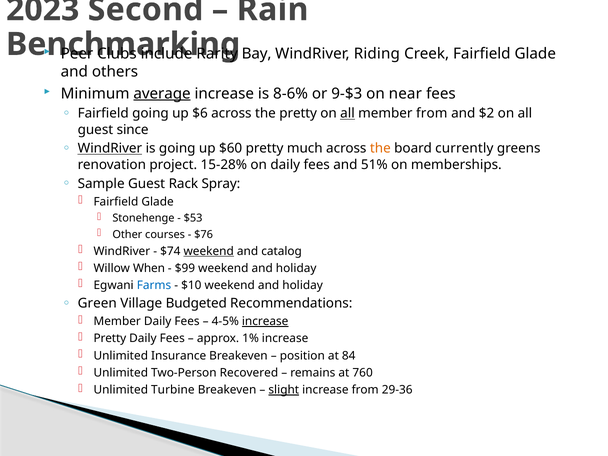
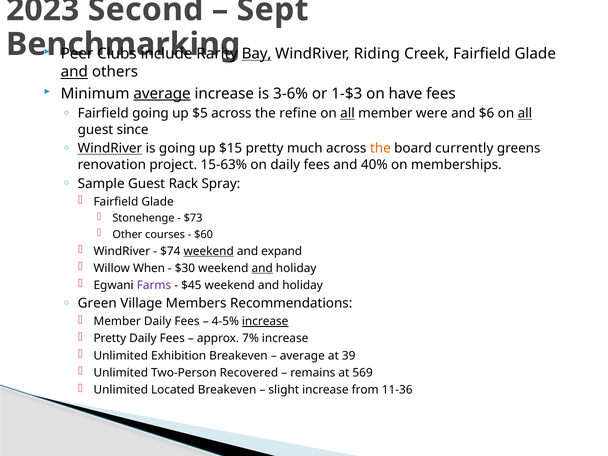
Rain: Rain -> Sept
Bay underline: none -> present
and at (74, 72) underline: none -> present
8-6%: 8-6% -> 3-6%
9-$3: 9-$3 -> 1-$3
near: near -> have
$6: $6 -> $5
the pretty: pretty -> refine
member from: from -> were
$2: $2 -> $6
all at (525, 113) underline: none -> present
$60: $60 -> $15
15-28%: 15-28% -> 15-63%
51%: 51% -> 40%
$53: $53 -> $73
$76: $76 -> $60
catalog: catalog -> expand
$99: $99 -> $30
and at (262, 268) underline: none -> present
Farms colour: blue -> purple
$10: $10 -> $45
Budgeted: Budgeted -> Members
1%: 1% -> 7%
Insurance: Insurance -> Exhibition
position at (302, 356): position -> average
84: 84 -> 39
760: 760 -> 569
Turbine: Turbine -> Located
slight underline: present -> none
29-36: 29-36 -> 11-36
